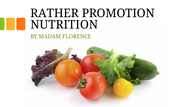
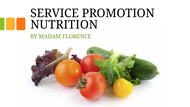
RATHER: RATHER -> SERVICE
